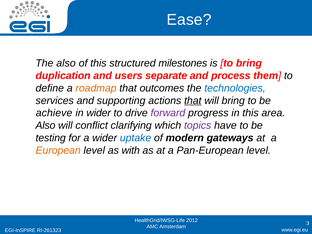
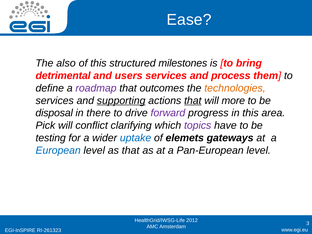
duplication: duplication -> detrimental
users separate: separate -> services
roadmap colour: orange -> purple
technologies colour: blue -> orange
supporting underline: none -> present
will bring: bring -> more
achieve: achieve -> disposal
in wider: wider -> there
Also at (45, 126): Also -> Pick
modern: modern -> elemets
European colour: orange -> blue
as with: with -> that
